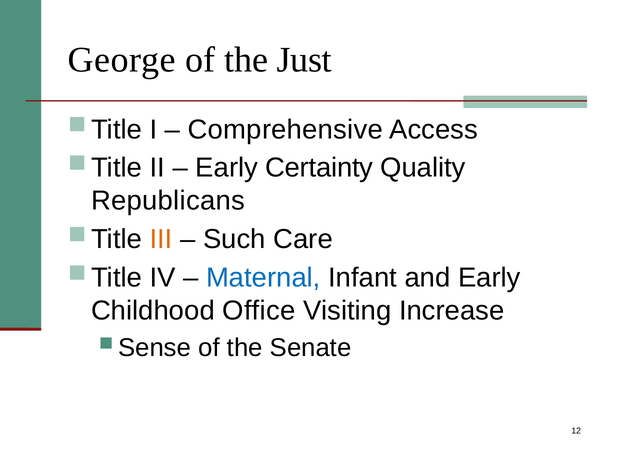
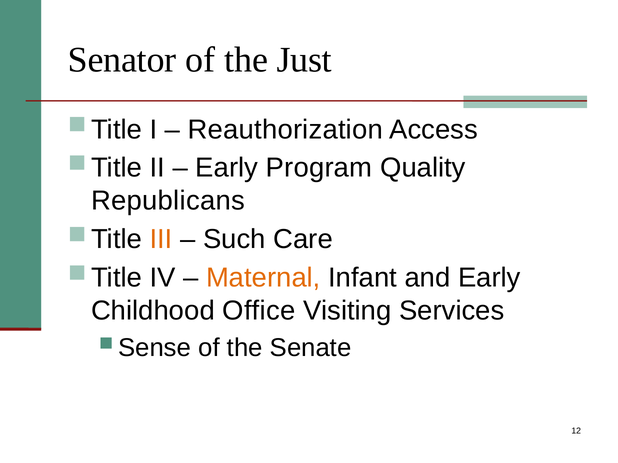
George: George -> Senator
Comprehensive: Comprehensive -> Reauthorization
Certainty: Certainty -> Program
Maternal colour: blue -> orange
Increase: Increase -> Services
